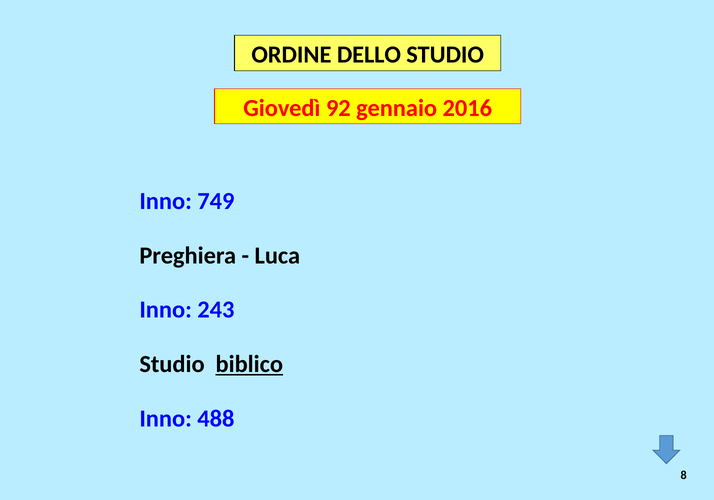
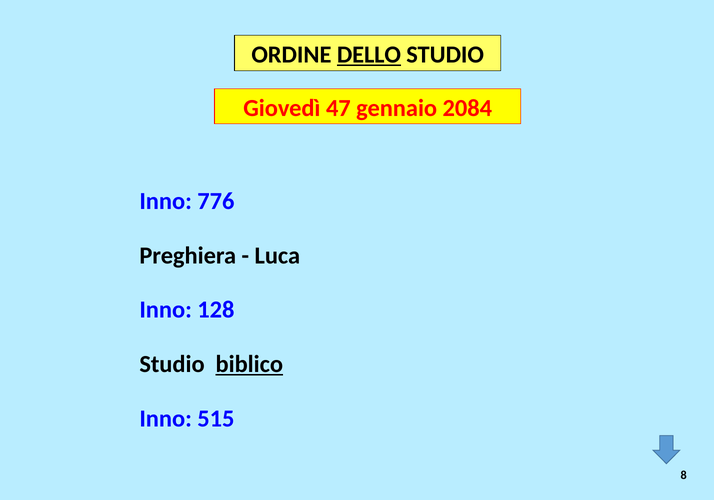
DELLO underline: none -> present
92: 92 -> 47
2016: 2016 -> 2084
749: 749 -> 776
243: 243 -> 128
488: 488 -> 515
